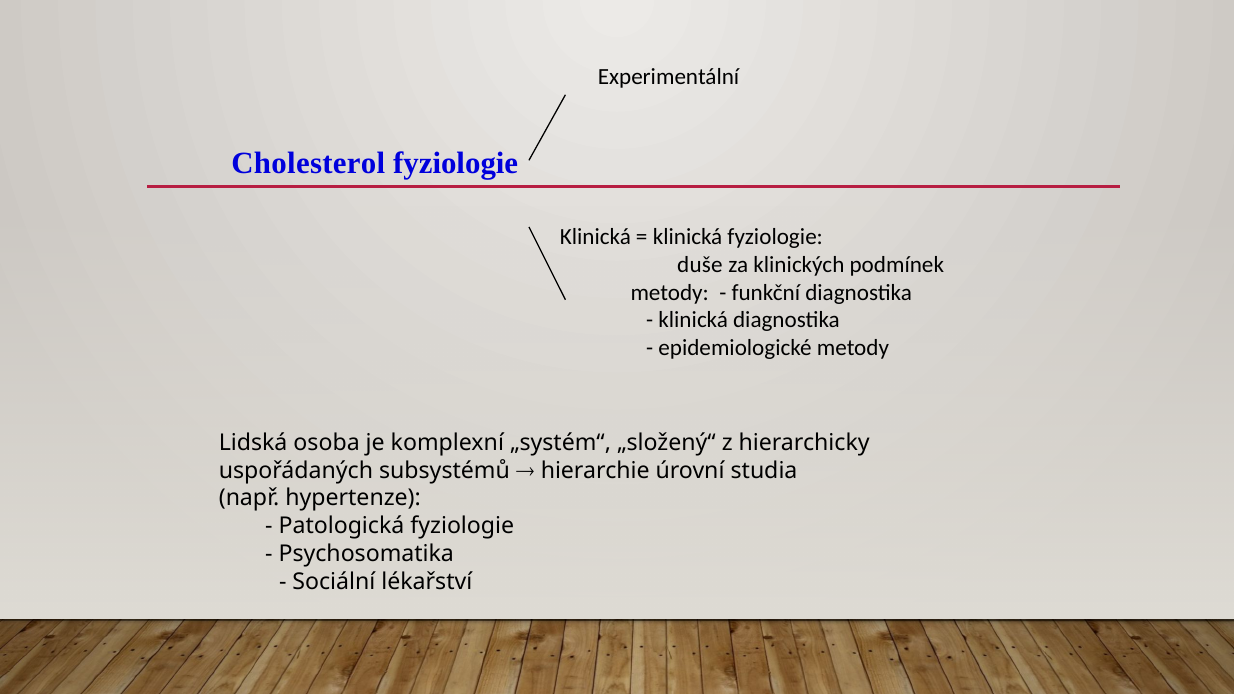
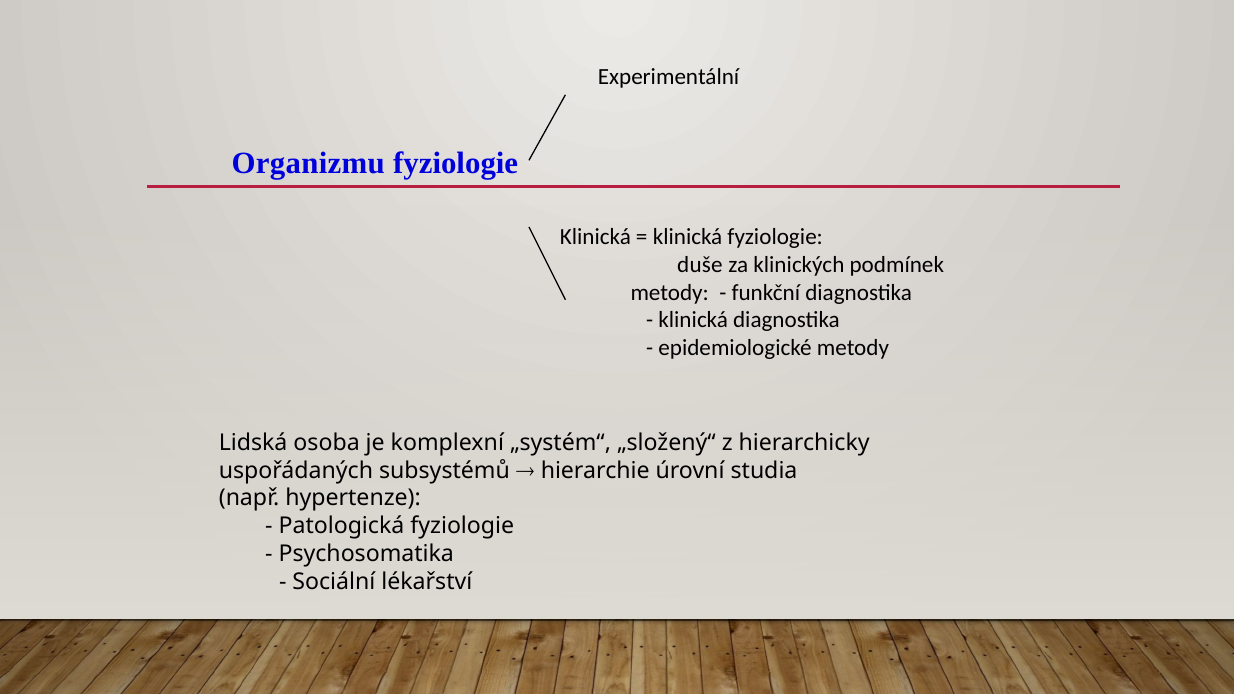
Cholesterol: Cholesterol -> Organizmu
